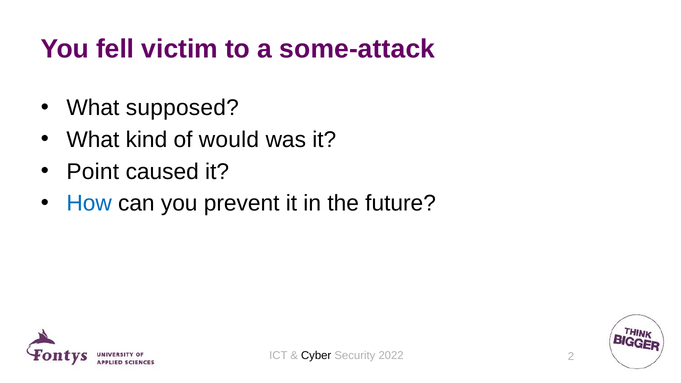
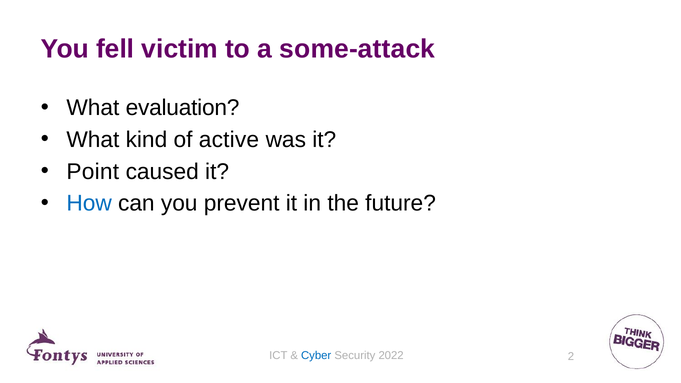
supposed: supposed -> evaluation
would: would -> active
Cyber colour: black -> blue
